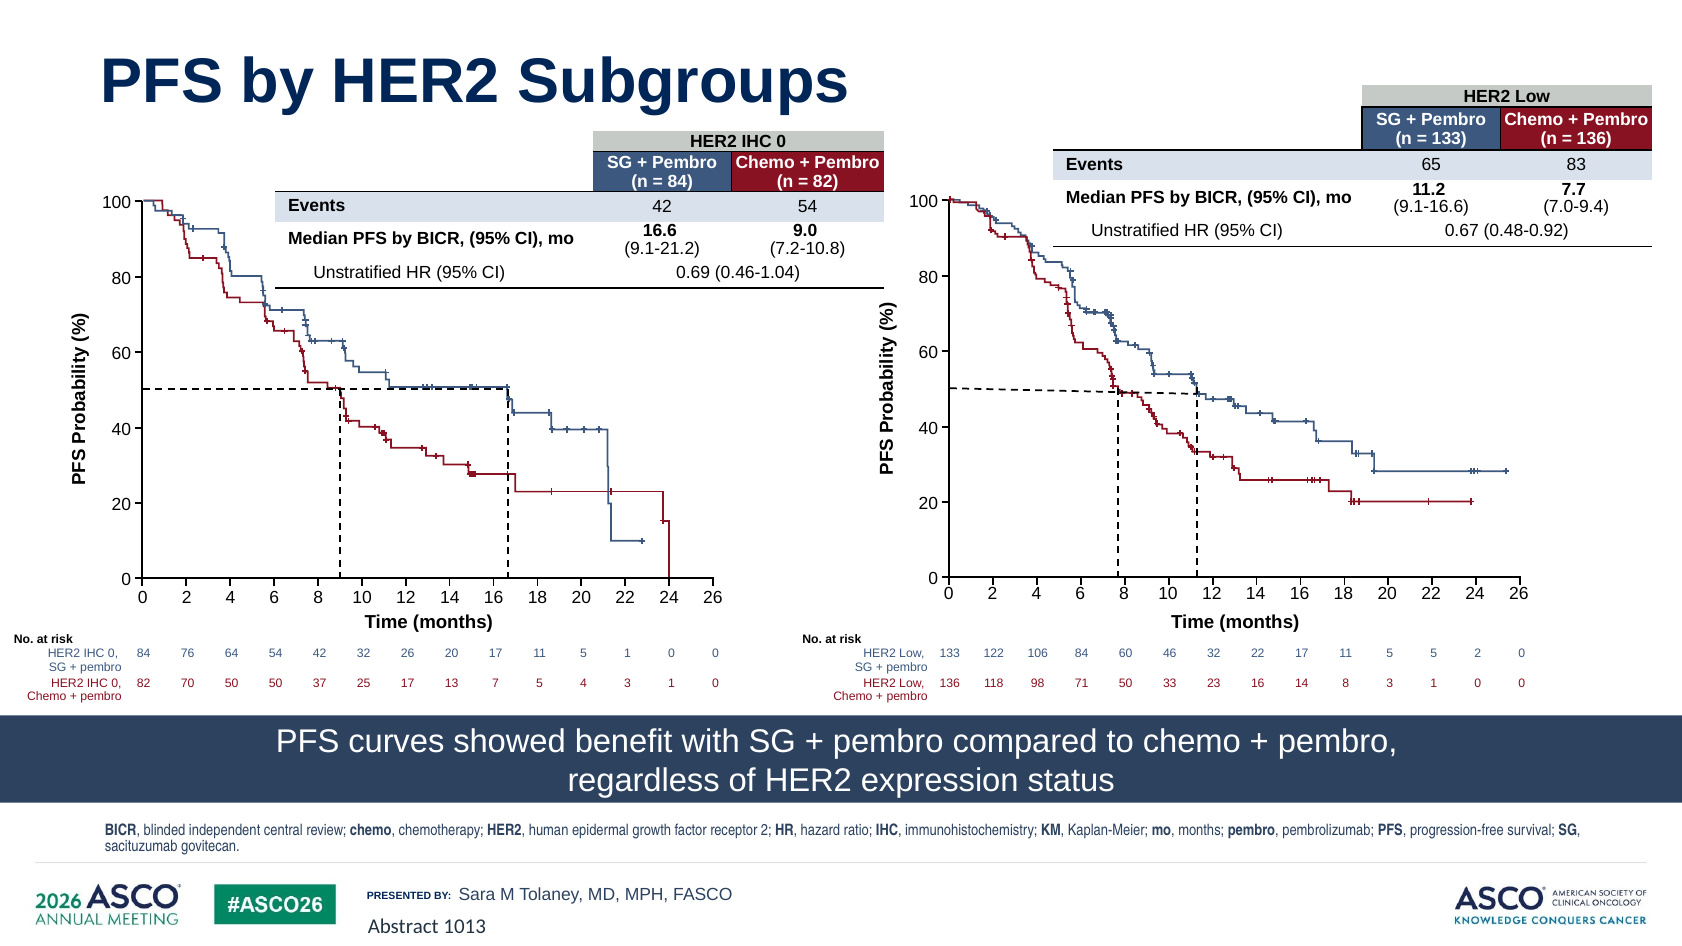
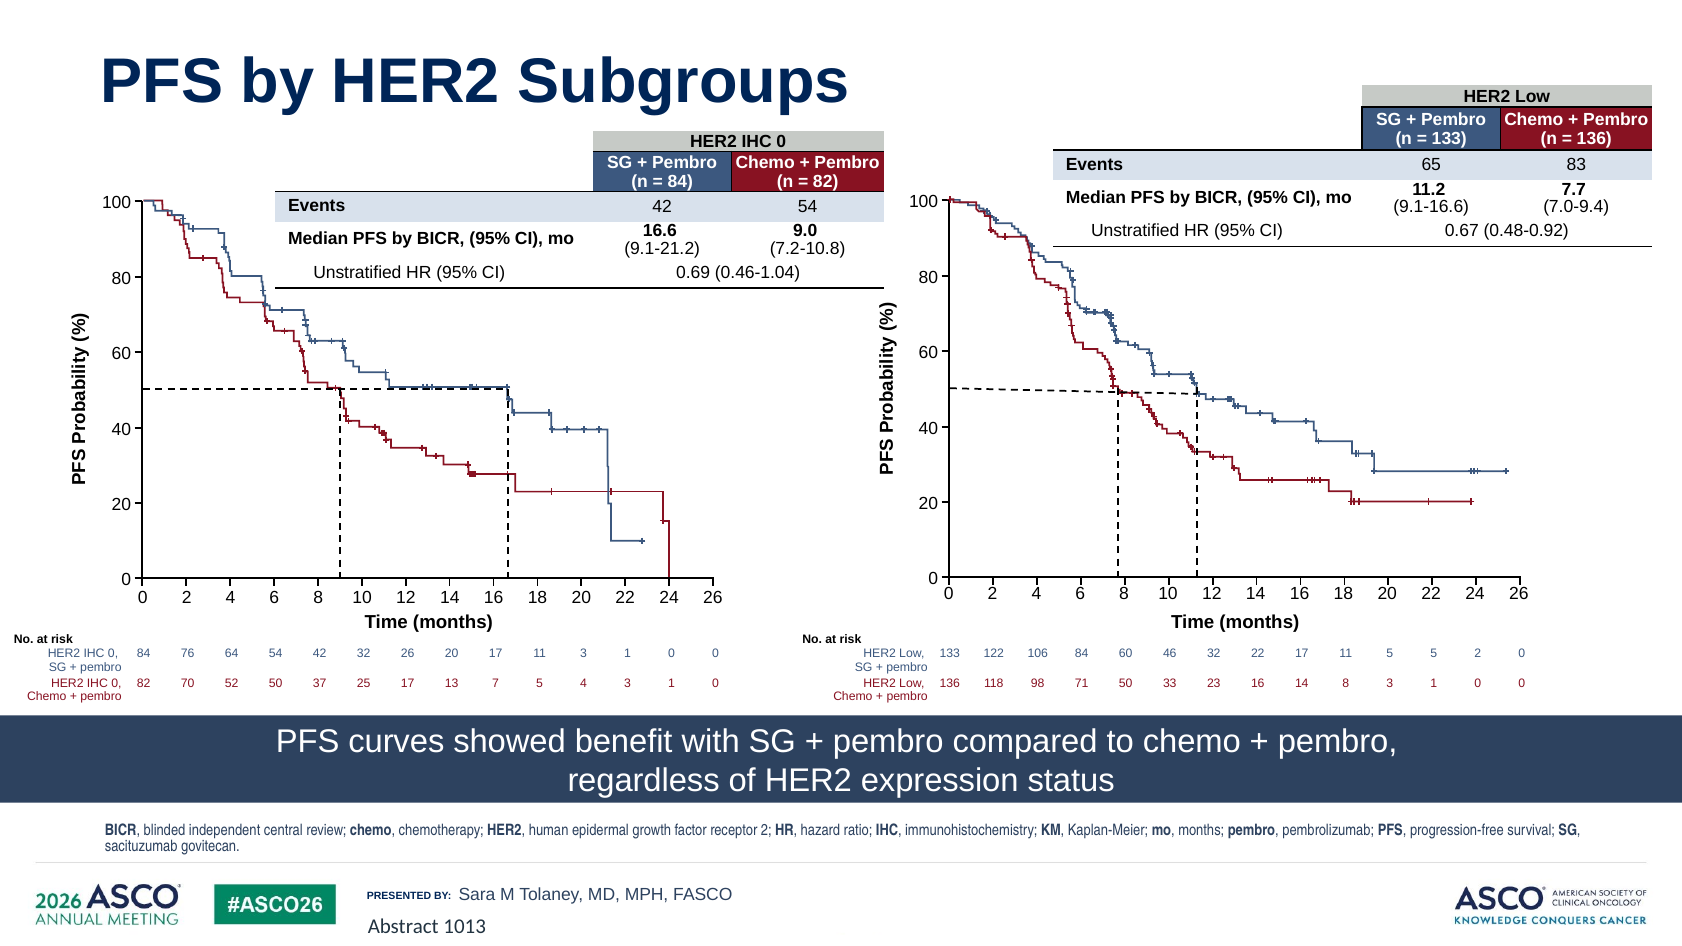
20 17 11 5: 5 -> 3
70 50: 50 -> 52
